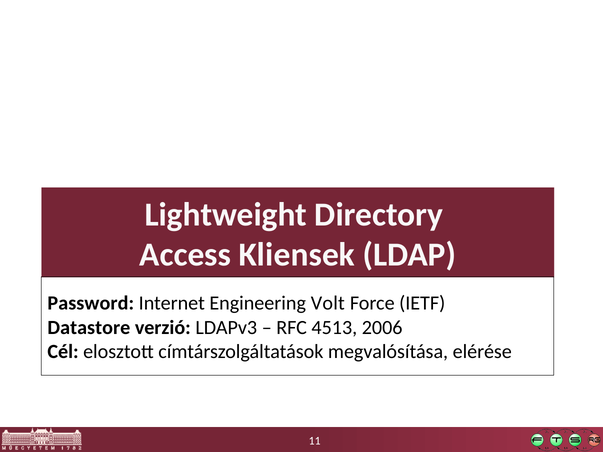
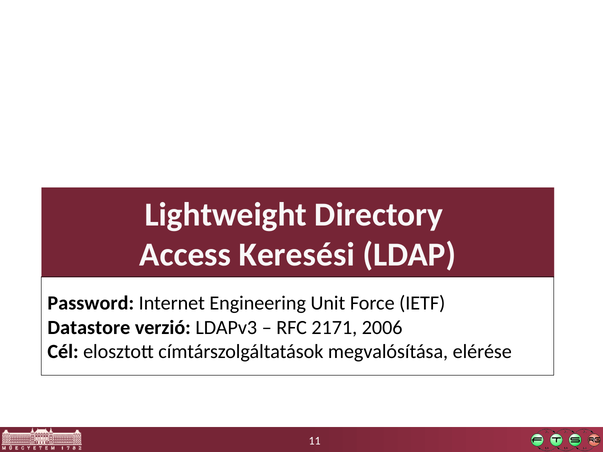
Kliensek: Kliensek -> Keresési
Volt: Volt -> Unit
4513: 4513 -> 2171
